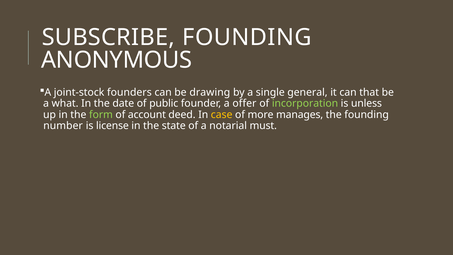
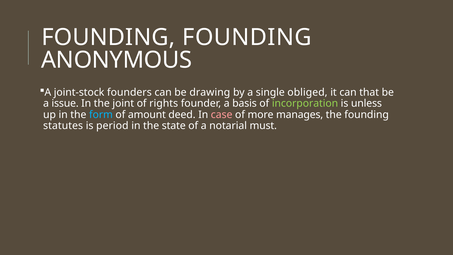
SUBSCRIBE at (108, 37): SUBSCRIBE -> FOUNDING
general: general -> obliged
what: what -> issue
date: date -> joint
public: public -> rights
offer: offer -> basis
form colour: light green -> light blue
account: account -> amount
case colour: yellow -> pink
number: number -> statutes
license: license -> period
